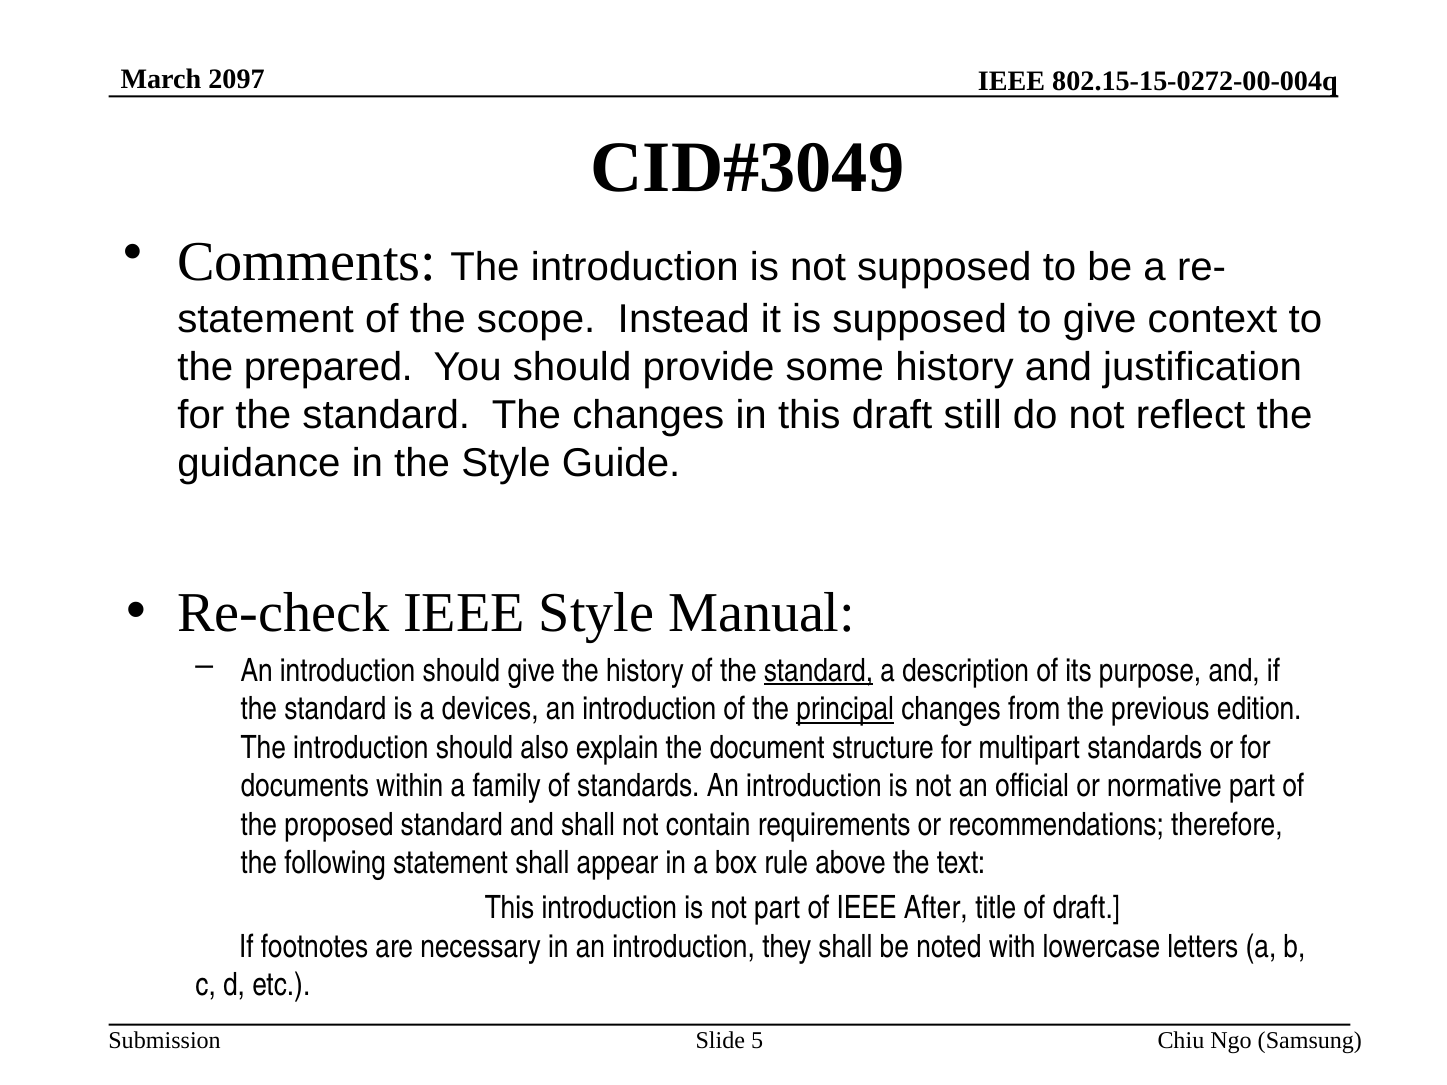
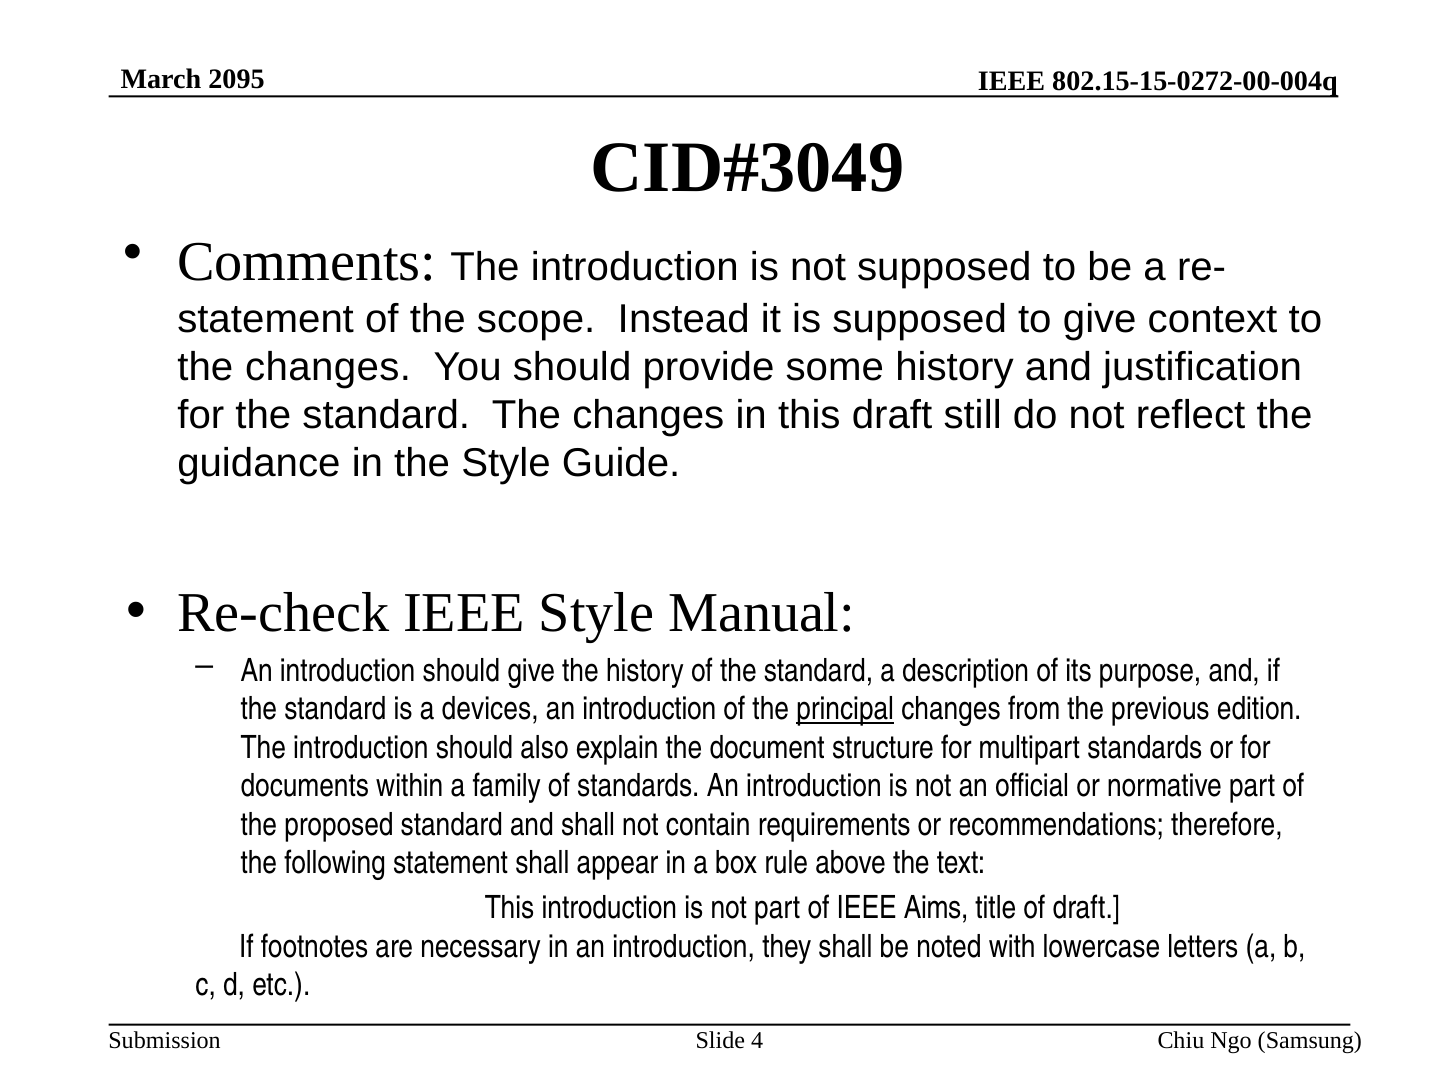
2097: 2097 -> 2095
prepared at (328, 367): prepared -> changes
standard at (818, 671) underline: present -> none
After: After -> Aims
5: 5 -> 4
